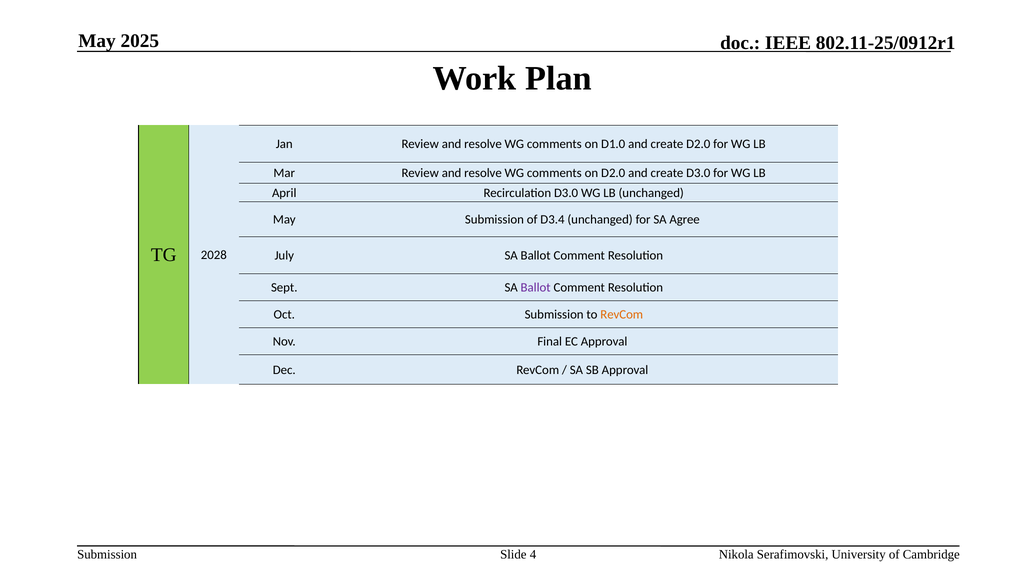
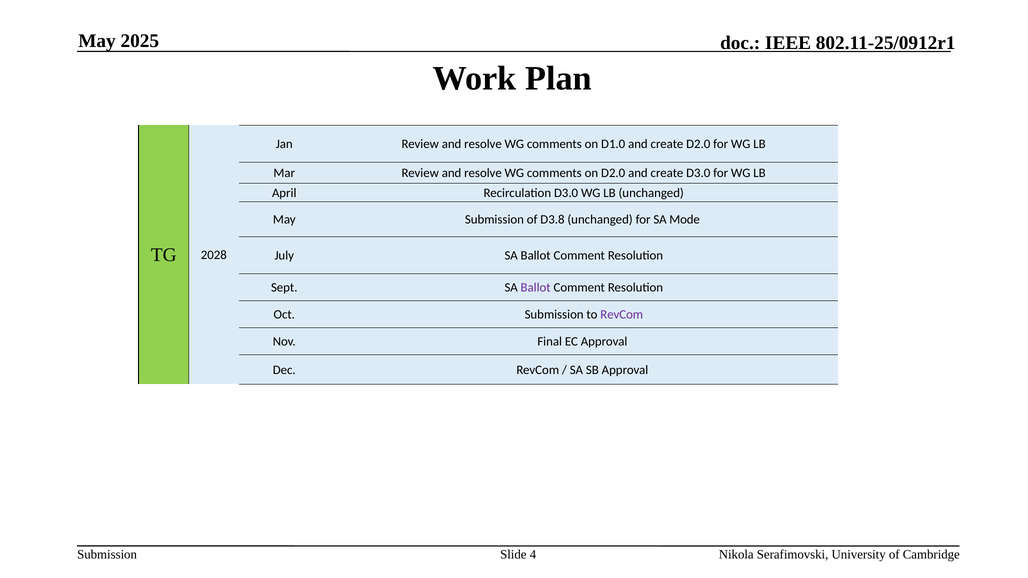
D3.4: D3.4 -> D3.8
Agree: Agree -> Mode
RevCom at (622, 315) colour: orange -> purple
